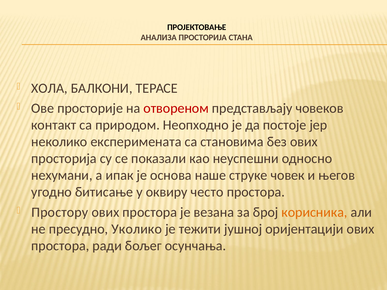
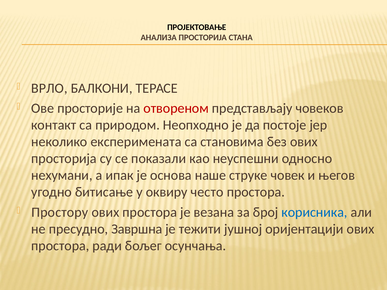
ХОЛА: ХОЛА -> ВРЛО
корисника colour: orange -> blue
Уколико: Уколико -> Завршна
